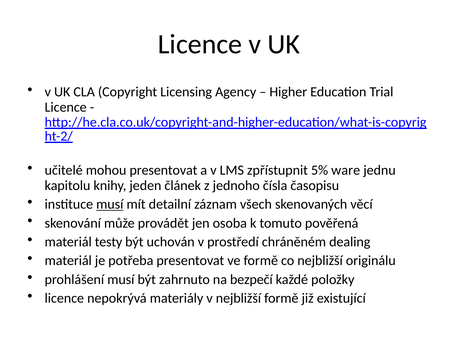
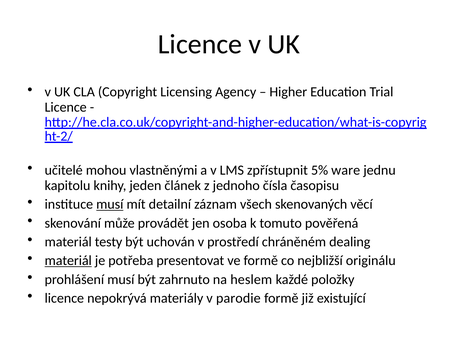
mohou presentovat: presentovat -> vlastněnými
materiál at (68, 260) underline: none -> present
bezpečí: bezpečí -> heslem
v nejbližší: nejbližší -> parodie
